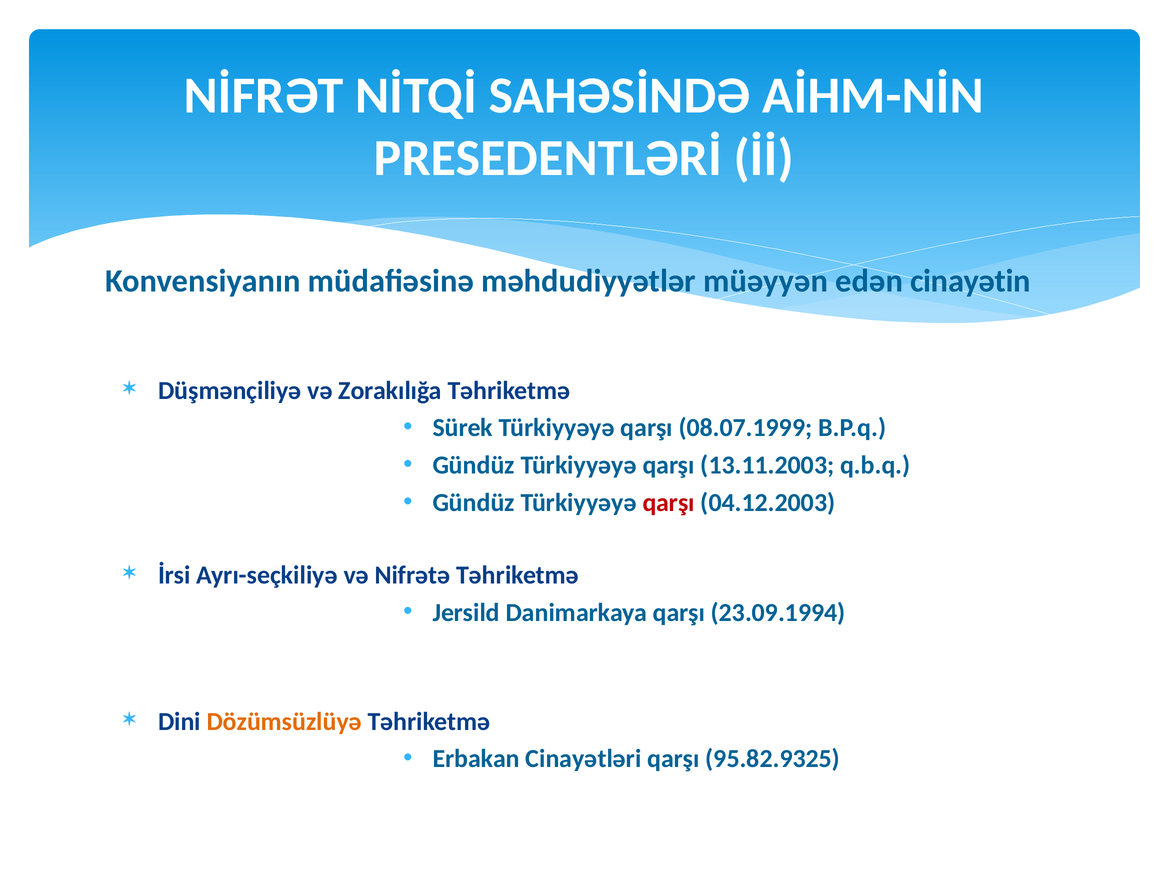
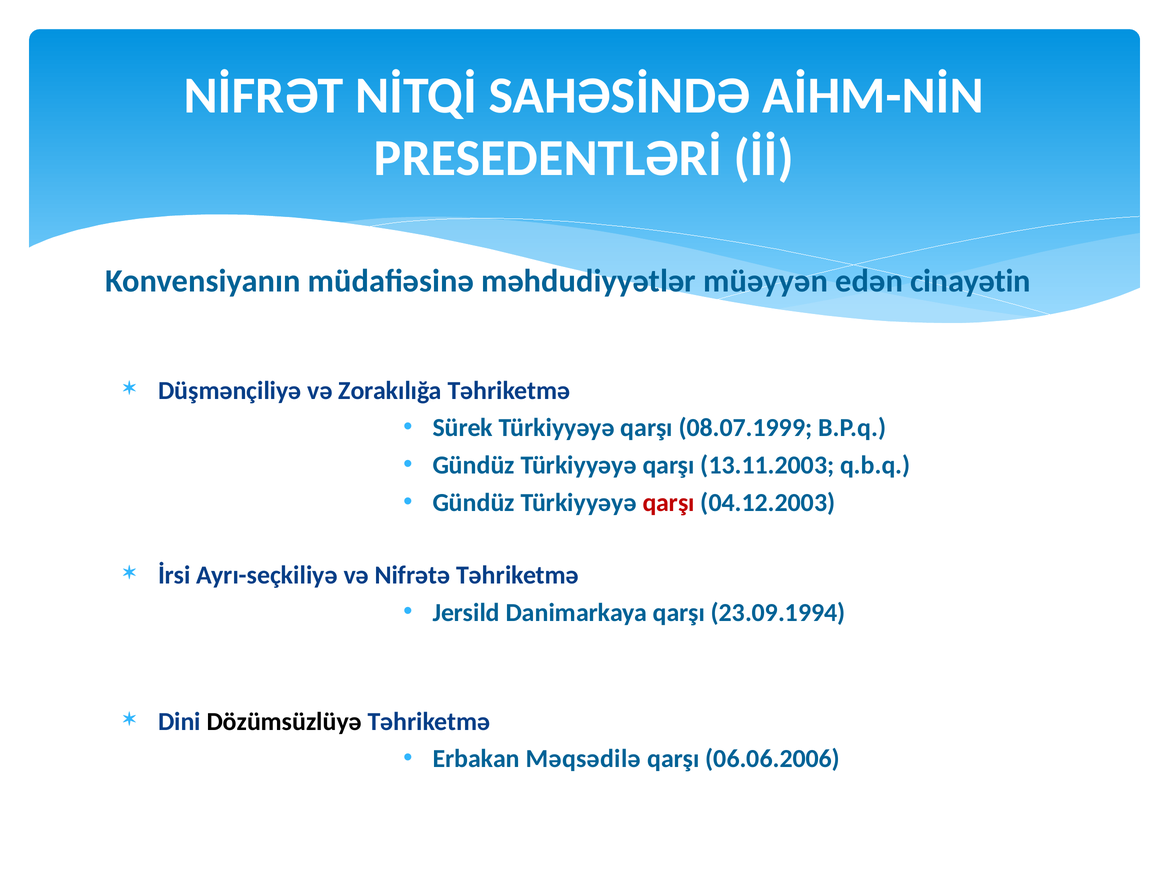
Dözümsüzlüyə colour: orange -> black
Cinayətləri: Cinayətləri -> Məqsədilə
95.82.9325: 95.82.9325 -> 06.06.2006
